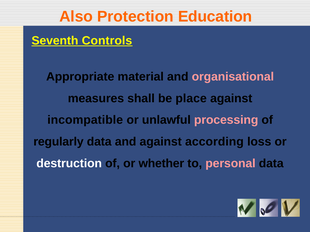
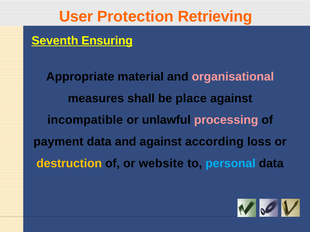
Also: Also -> User
Education: Education -> Retrieving
Controls: Controls -> Ensuring
regularly: regularly -> payment
destruction colour: white -> yellow
whether: whether -> website
personal colour: pink -> light blue
